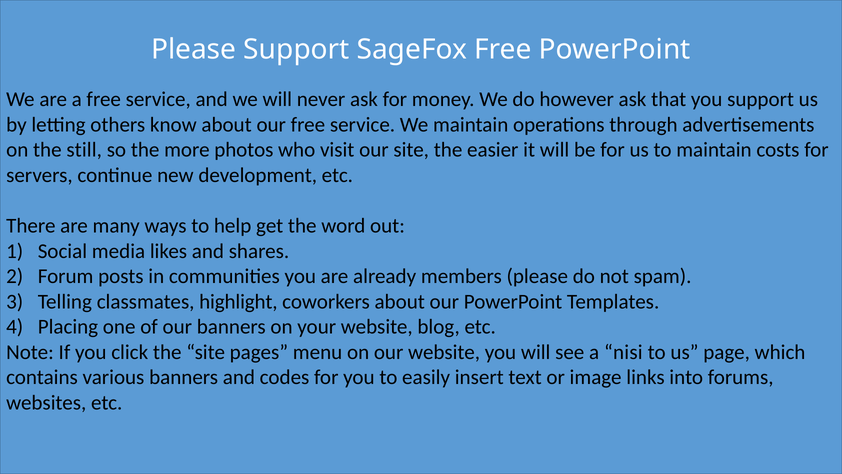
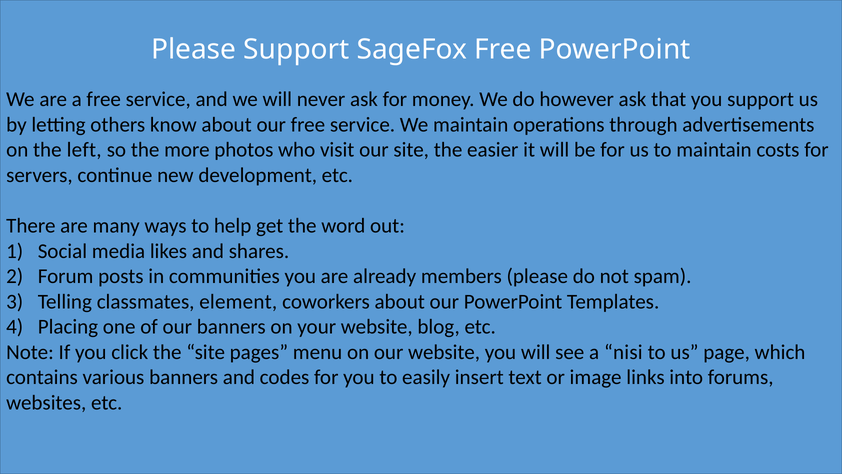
still: still -> left
highlight: highlight -> element
